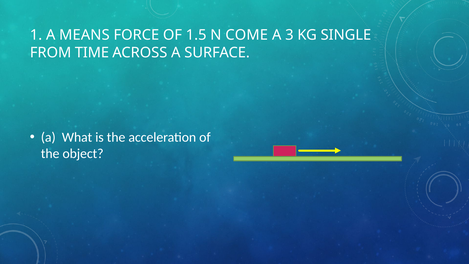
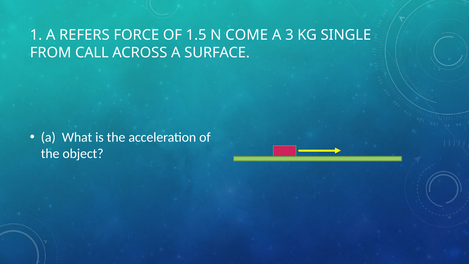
MEANS: MEANS -> REFERS
TIME: TIME -> CALL
